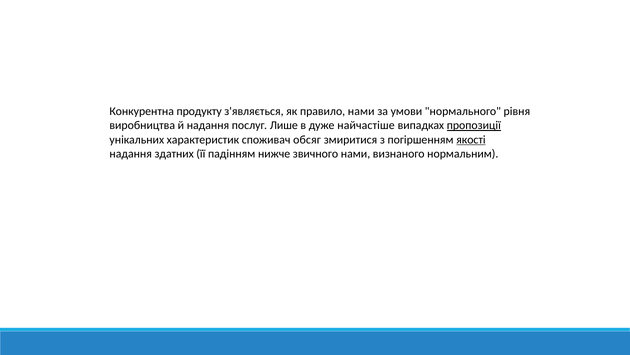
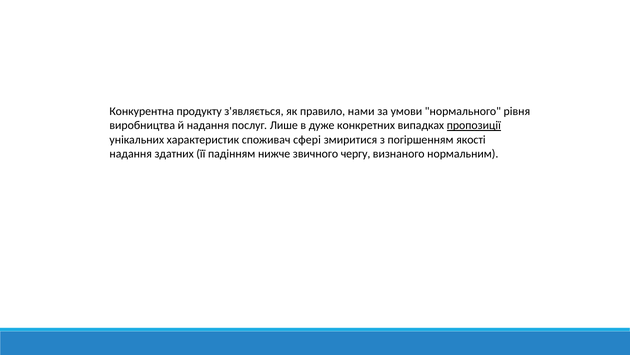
найчастіше: найчастіше -> конкретних
обсяг: обсяг -> сфері
якості underline: present -> none
звичного нами: нами -> чергу
